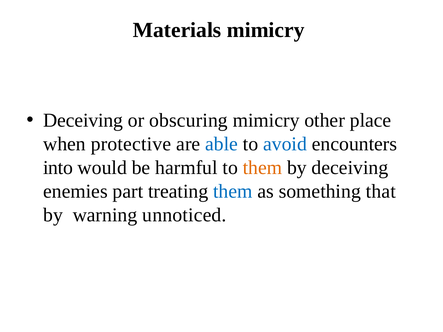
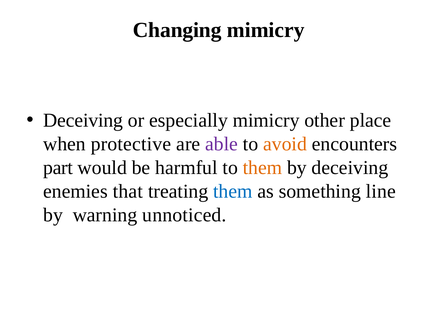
Materials: Materials -> Changing
obscuring: obscuring -> especially
able colour: blue -> purple
avoid colour: blue -> orange
into: into -> part
part: part -> that
that: that -> line
